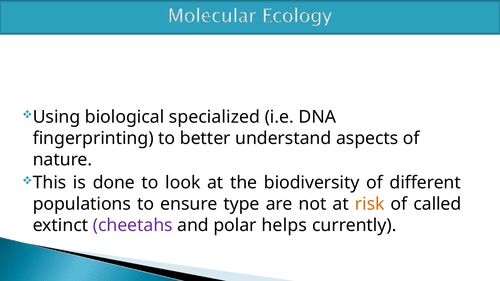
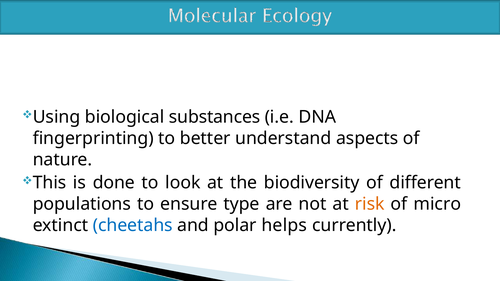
specialized: specialized -> substances
called: called -> micro
cheetahs colour: purple -> blue
